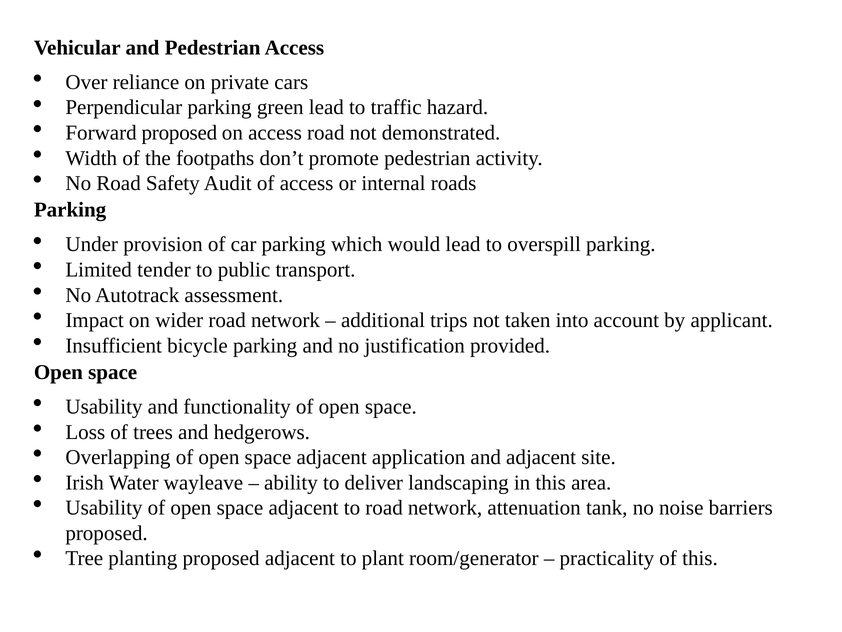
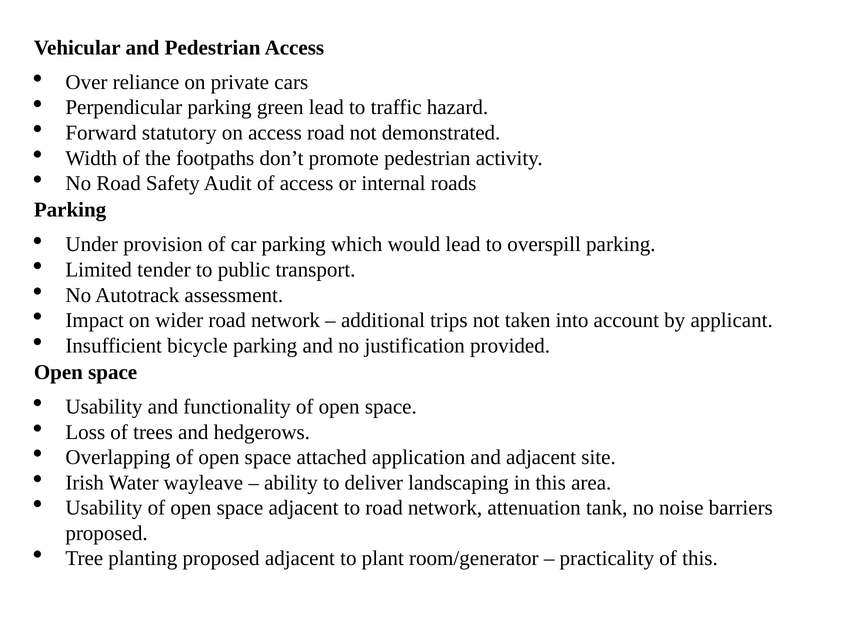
Forward proposed: proposed -> statutory
adjacent at (332, 457): adjacent -> attached
